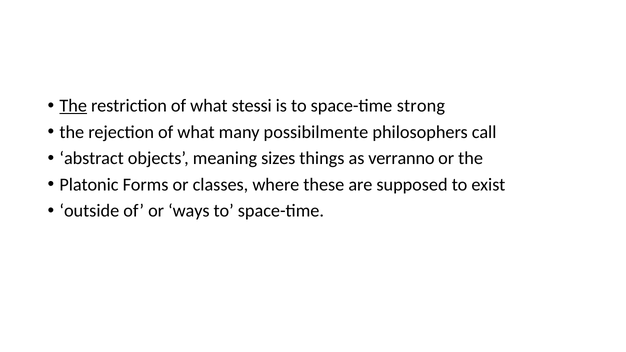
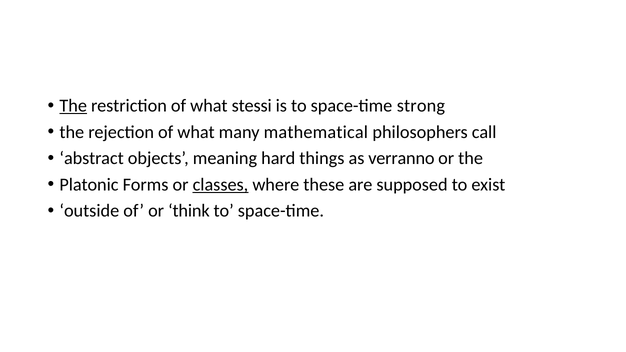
possibilmente: possibilmente -> mathematical
sizes: sizes -> hard
classes underline: none -> present
ways: ways -> think
